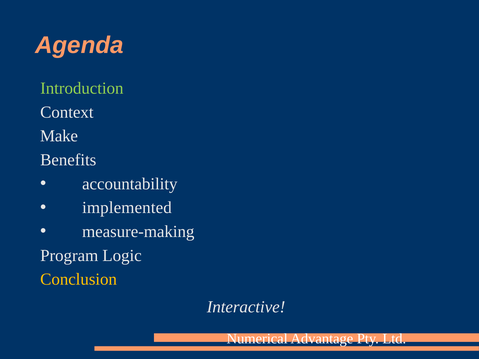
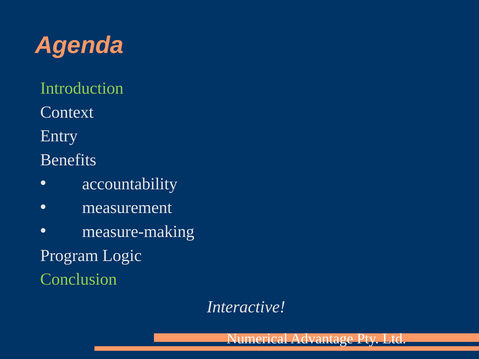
Make: Make -> Entry
implemented: implemented -> measurement
Conclusion colour: yellow -> light green
